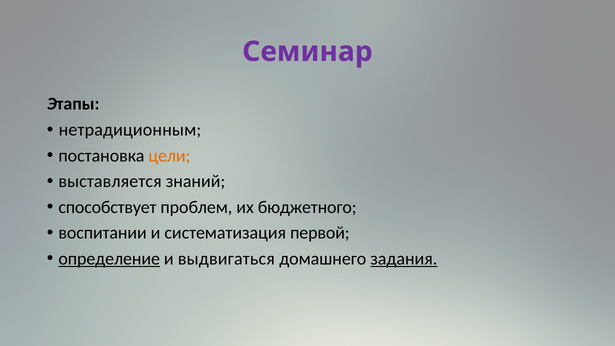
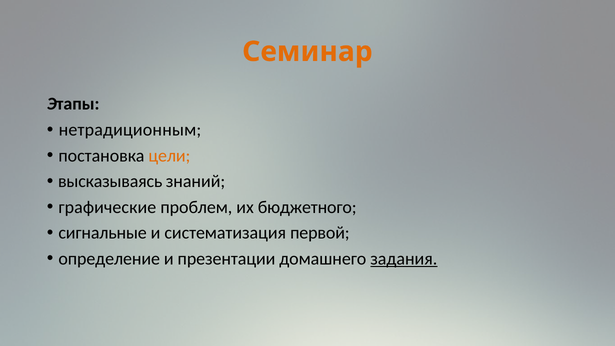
Семинар colour: purple -> orange
выставляется: выставляется -> высказываясь
способствует: способствует -> графические
воспитании: воспитании -> сигнальные
определение underline: present -> none
выдвигаться: выдвигаться -> презентации
